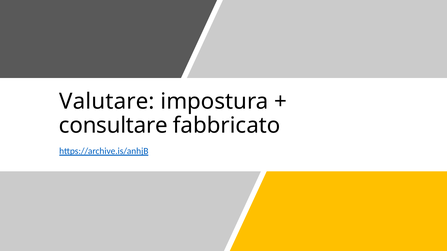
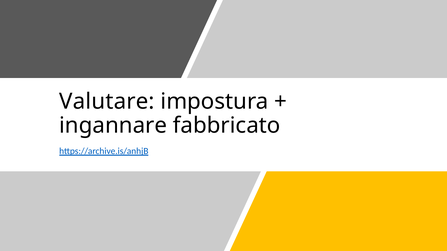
consultare: consultare -> ingannare
